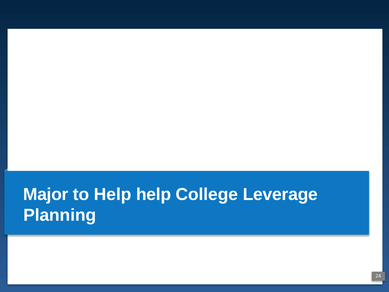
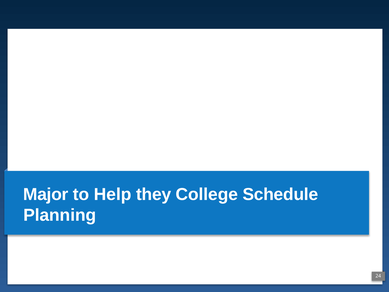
Help help: help -> they
Leverage: Leverage -> Schedule
